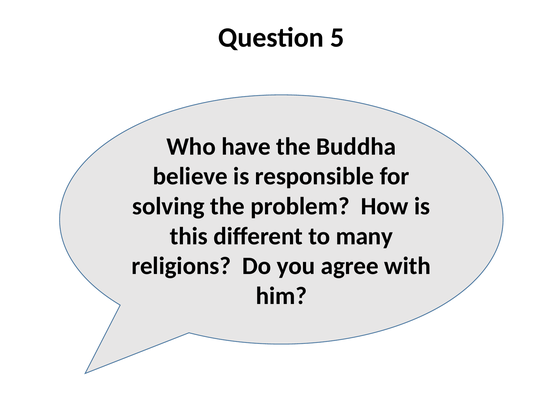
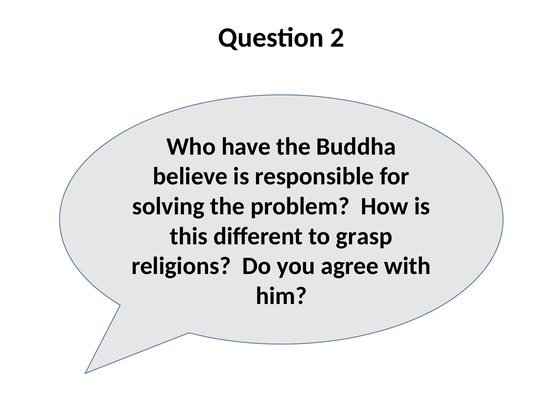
5: 5 -> 2
many: many -> grasp
